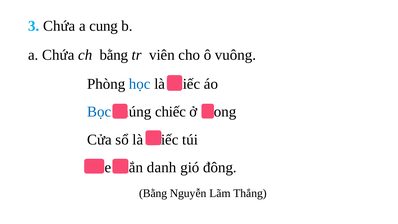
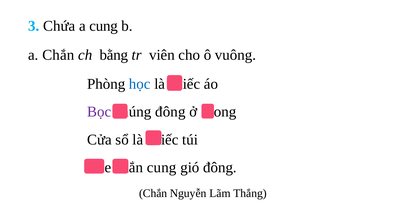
a Chứa: Chứa -> Chắn
Bọc colour: blue -> purple
chiếc at (170, 112): chiếc -> đông
danh at (162, 167): danh -> cung
Bằng at (153, 193): Bằng -> Chắn
